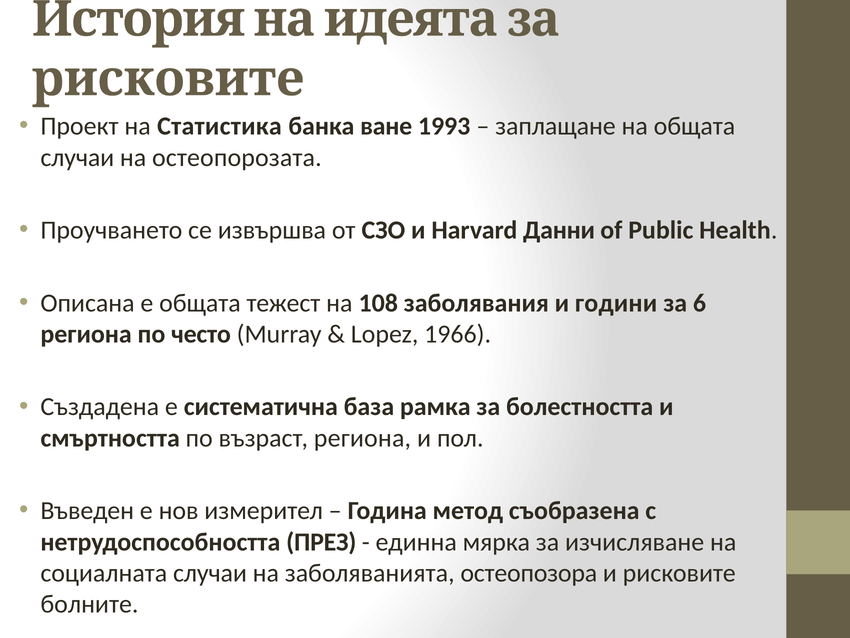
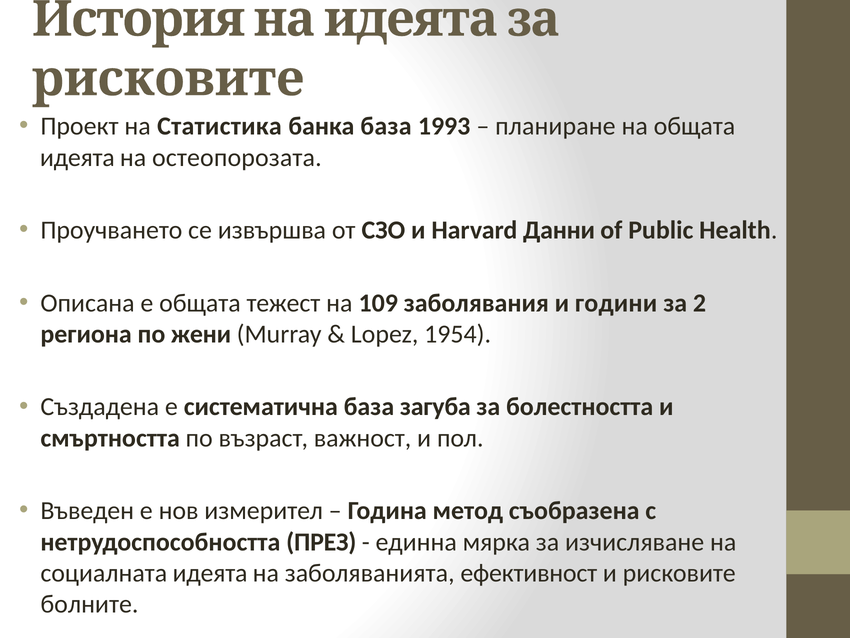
банка ване: ване -> база
заплащане: заплащане -> планиране
случаи at (77, 157): случаи -> идеята
108: 108 -> 109
6: 6 -> 2
често: често -> жени
1966: 1966 -> 1954
рамка: рамка -> загуба
възраст региона: региона -> важност
социалната случаи: случаи -> идеята
остеопозора: остеопозора -> ефективност
